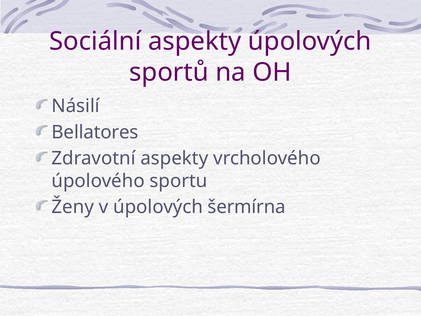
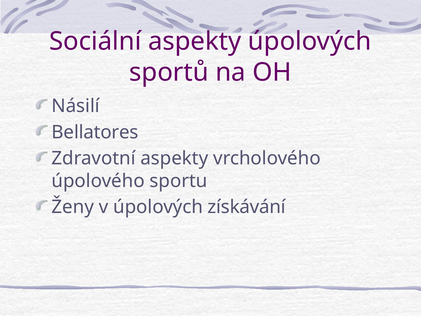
šermírna: šermírna -> získávání
